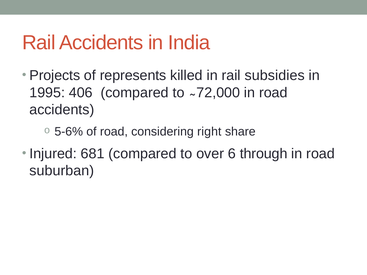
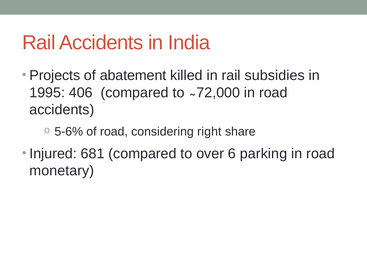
represents: represents -> abatement
through: through -> parking
suburban: suburban -> monetary
